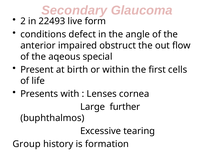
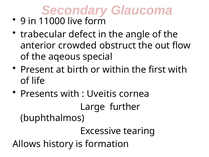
2: 2 -> 9
22493: 22493 -> 11000
conditions: conditions -> trabecular
impaired: impaired -> crowded
first cells: cells -> with
Lenses: Lenses -> Uveitis
Group: Group -> Allows
